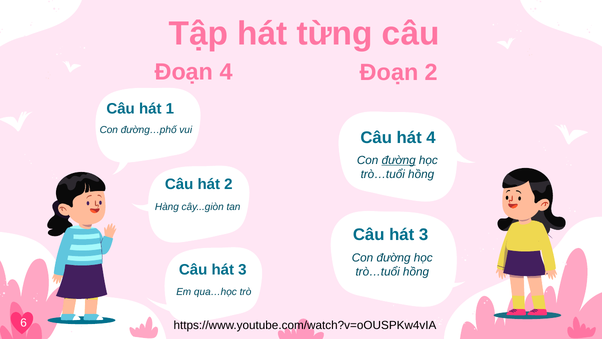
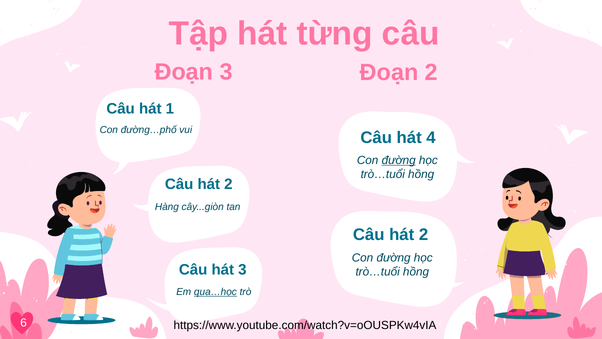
Đoạn 4: 4 -> 3
3 at (424, 234): 3 -> 2
qua…học underline: none -> present
